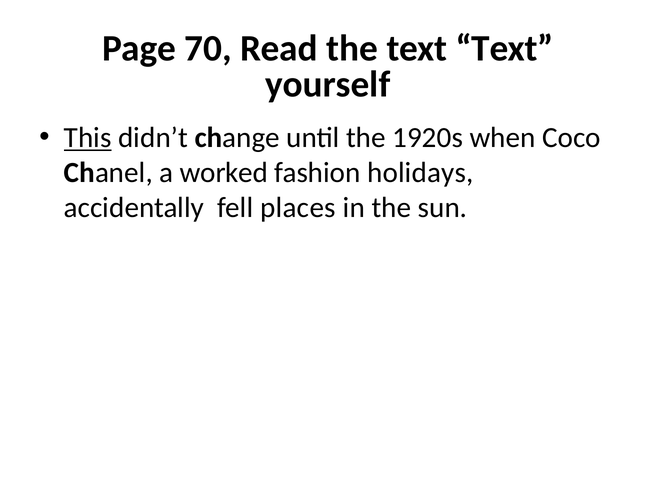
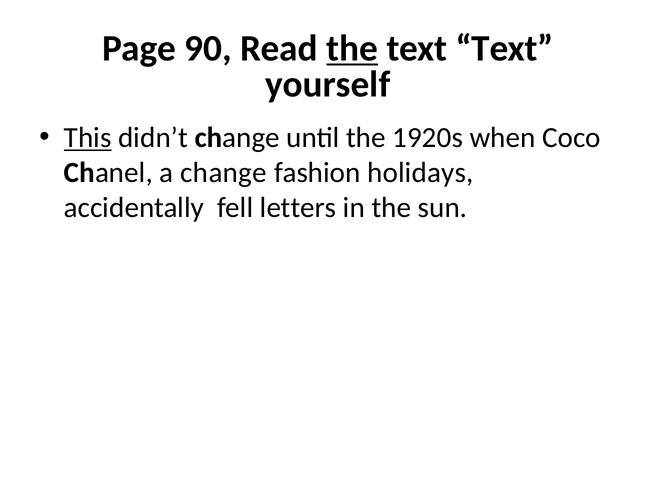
70: 70 -> 90
the at (352, 48) underline: none -> present
a worked: worked -> change
places: places -> letters
